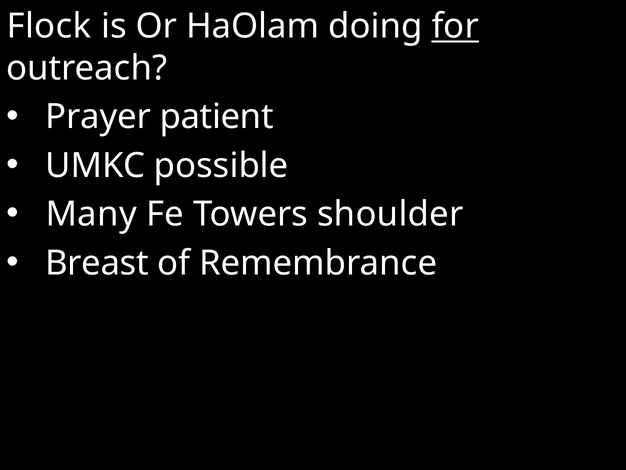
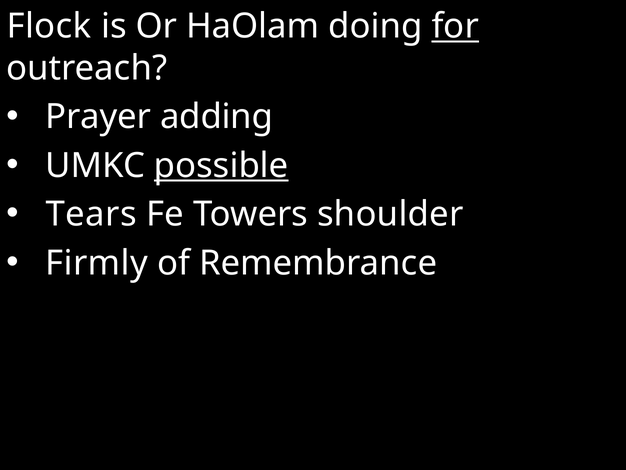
patient: patient -> adding
possible underline: none -> present
Many: Many -> Tears
Breast: Breast -> Firmly
